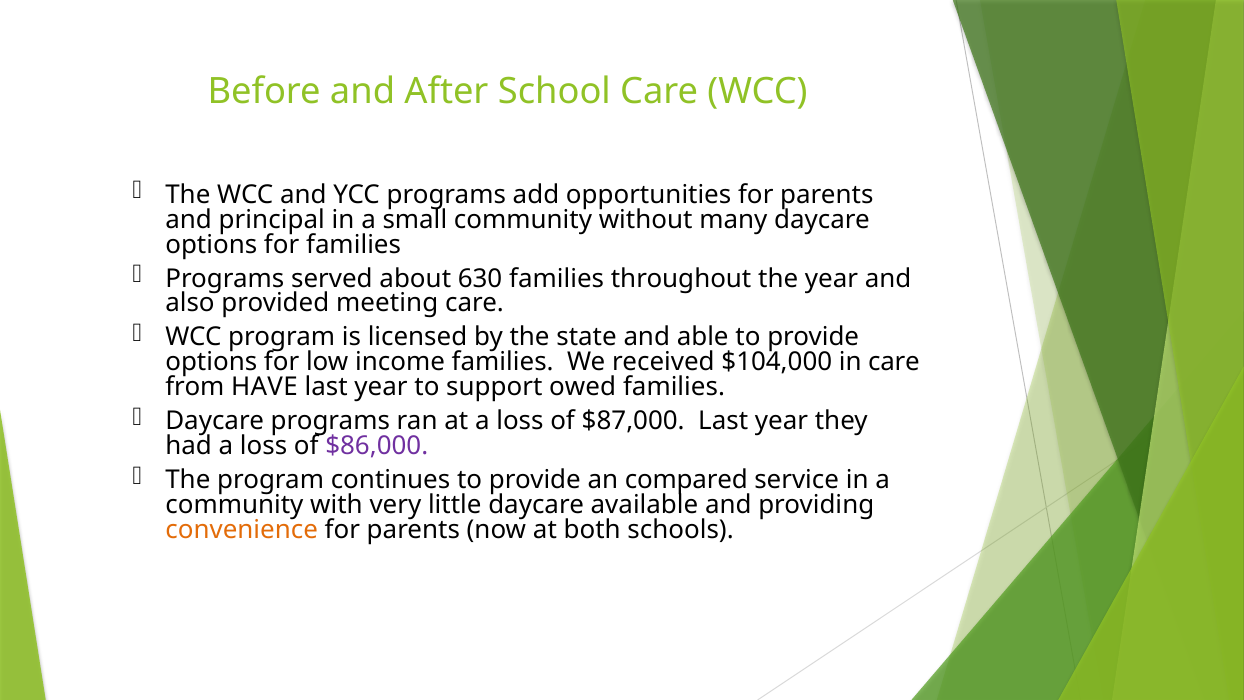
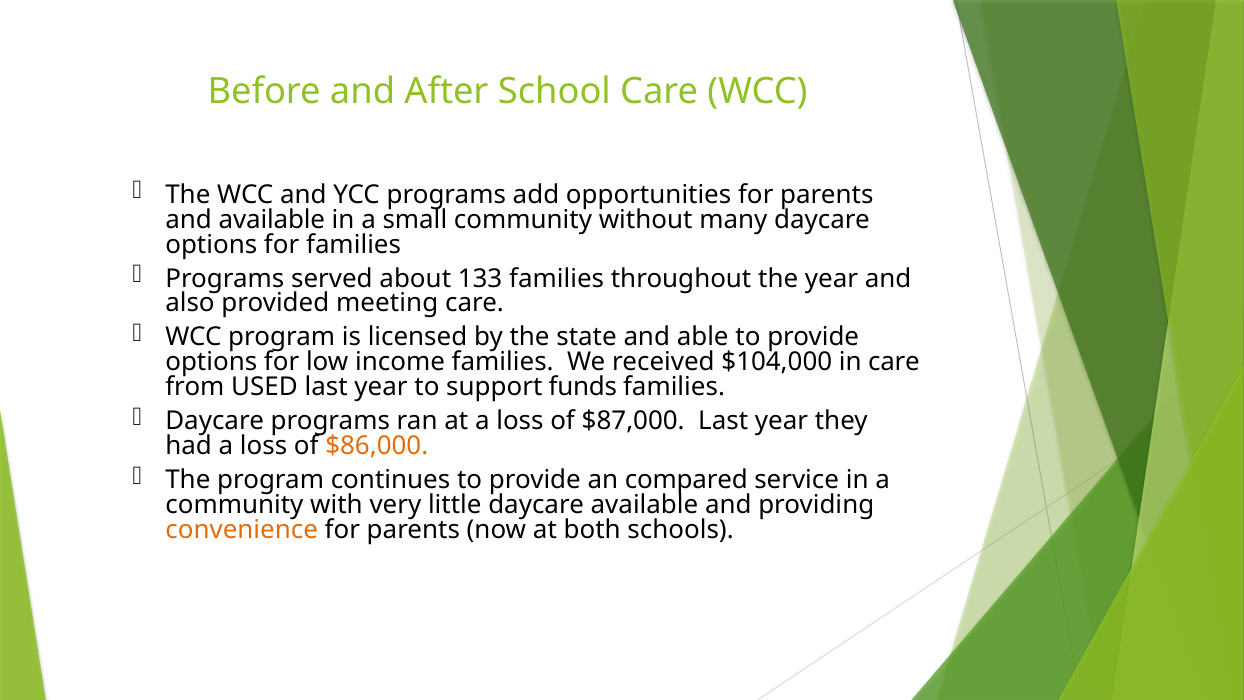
and principal: principal -> available
630: 630 -> 133
HAVE: HAVE -> USED
owed: owed -> funds
$86,000 colour: purple -> orange
